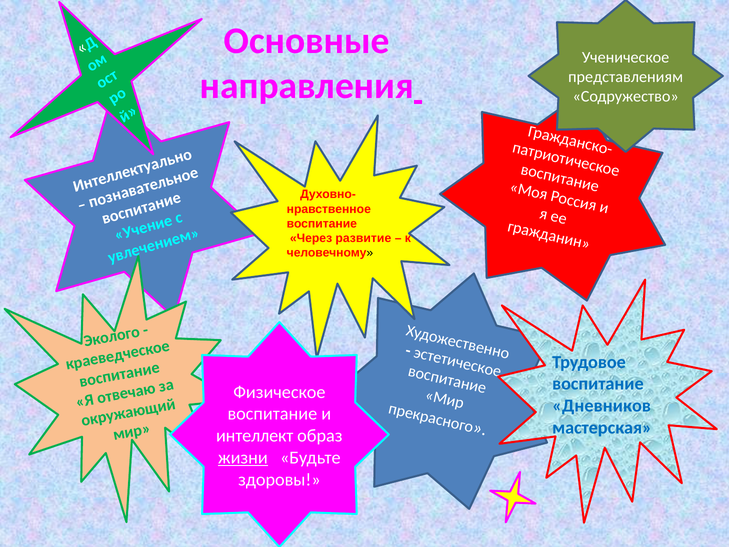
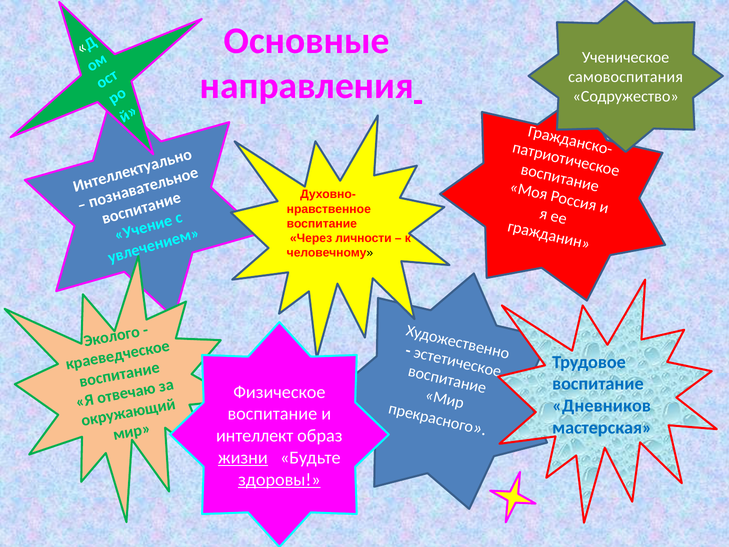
представлениям: представлениям -> самовоспитания
развитие: развитие -> личности
здоровы underline: none -> present
